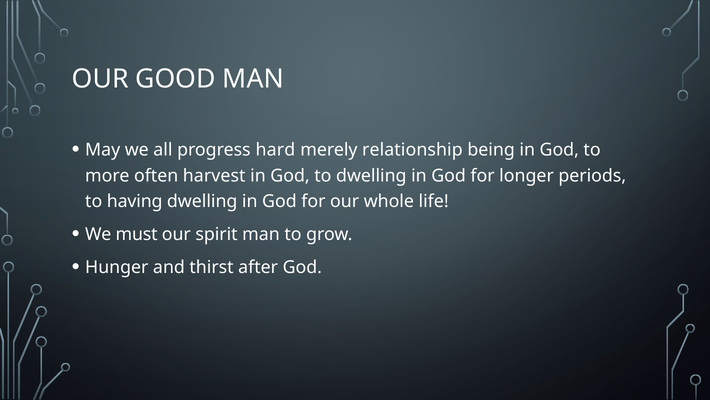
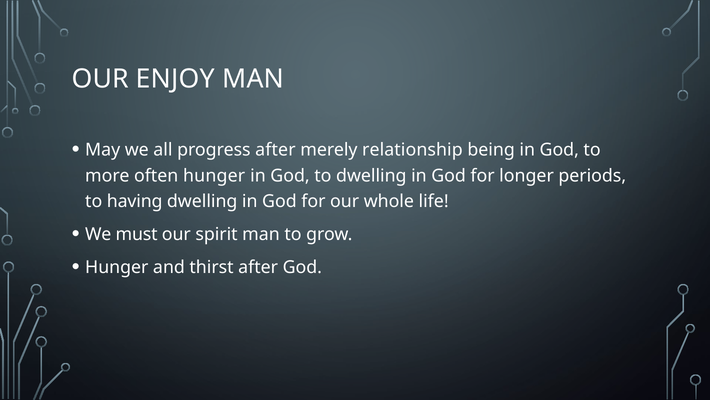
GOOD: GOOD -> ENJOY
progress hard: hard -> after
often harvest: harvest -> hunger
